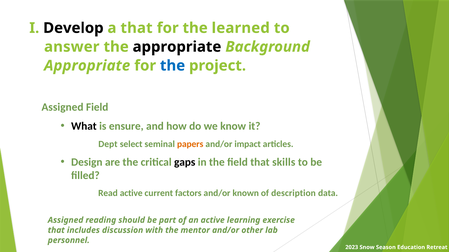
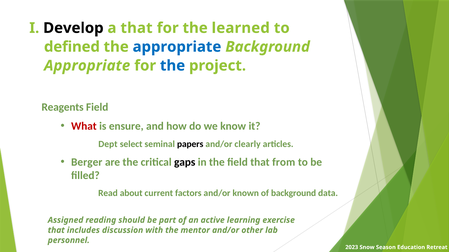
answer: answer -> defined
appropriate at (177, 47) colour: black -> blue
Assigned at (62, 107): Assigned -> Reagents
What colour: black -> red
papers colour: orange -> black
impact: impact -> clearly
Design: Design -> Berger
skills: skills -> from
Read active: active -> about
of description: description -> background
